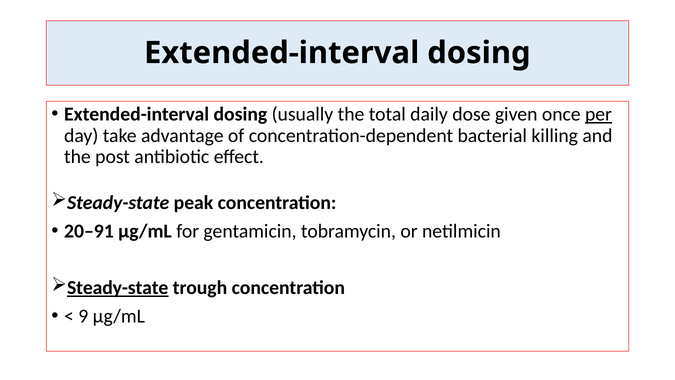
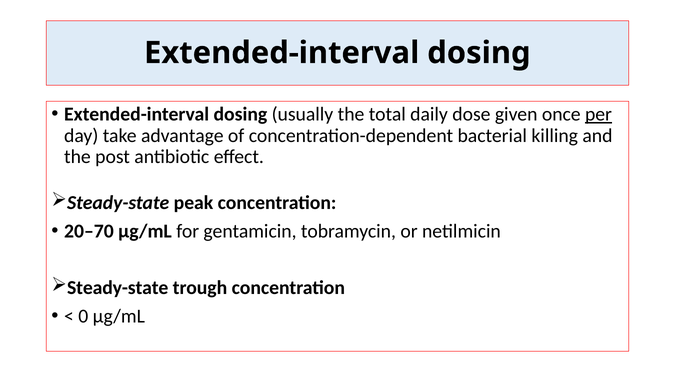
20–91: 20–91 -> 20–70
Steady-state at (118, 288) underline: present -> none
9: 9 -> 0
